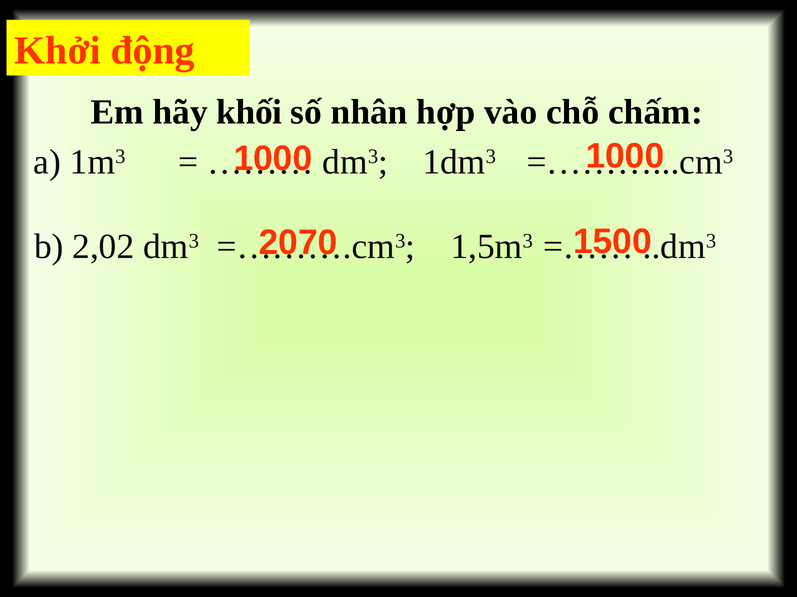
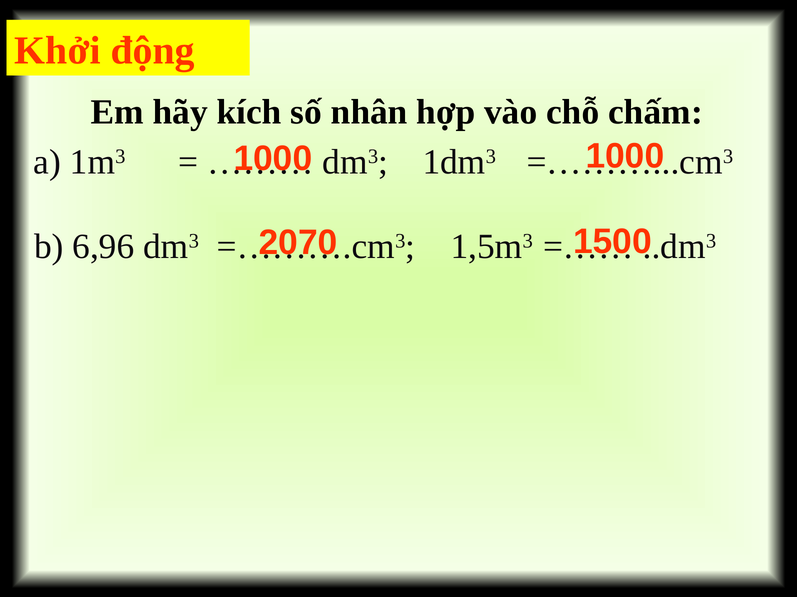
khối: khối -> kích
2,02: 2,02 -> 6,96
